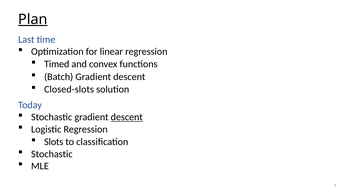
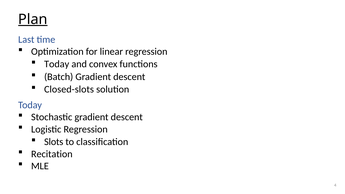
Timed at (57, 64): Timed -> Today
descent at (127, 117) underline: present -> none
Stochastic at (52, 154): Stochastic -> Recitation
